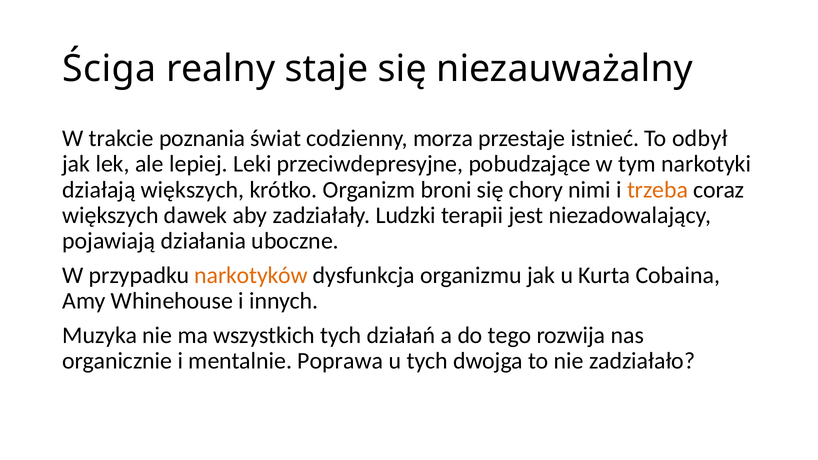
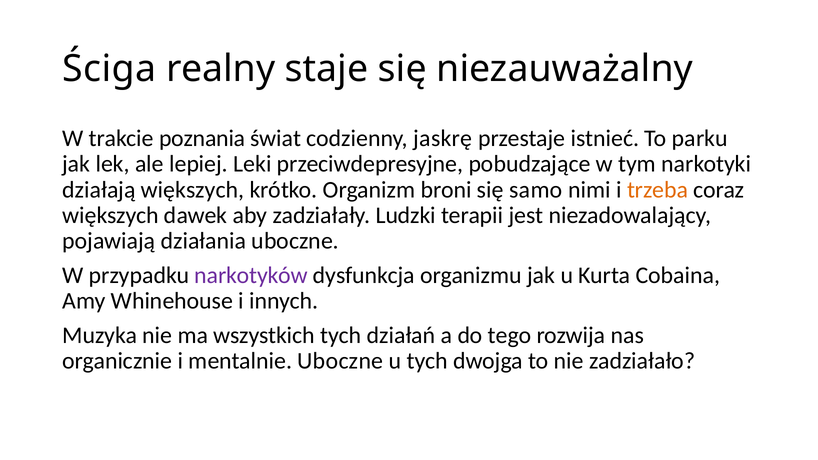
morza: morza -> jaskrę
odbył: odbył -> parku
chory: chory -> samo
narkotyków colour: orange -> purple
mentalnie Poprawa: Poprawa -> Uboczne
